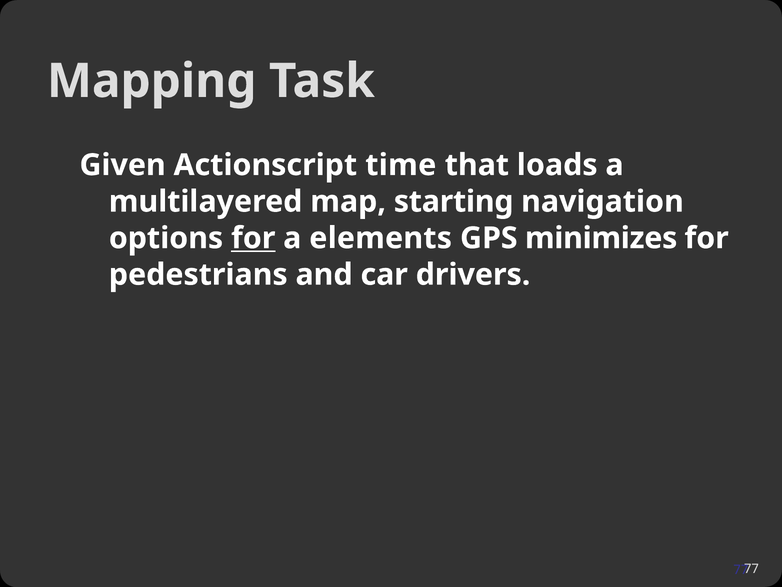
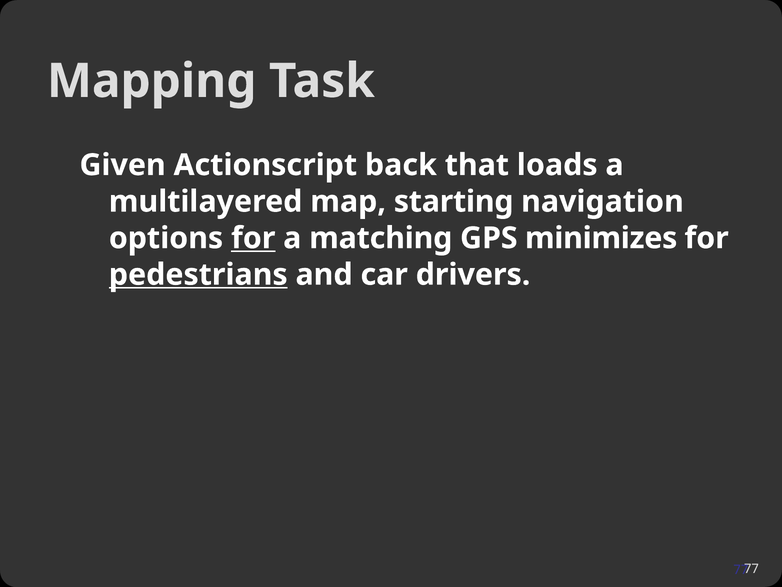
time: time -> back
elements: elements -> matching
pedestrians underline: none -> present
